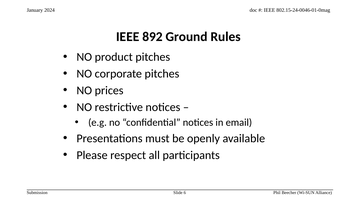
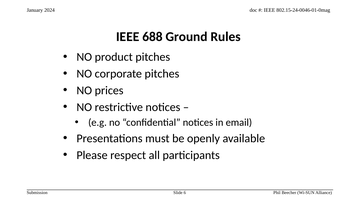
892: 892 -> 688
